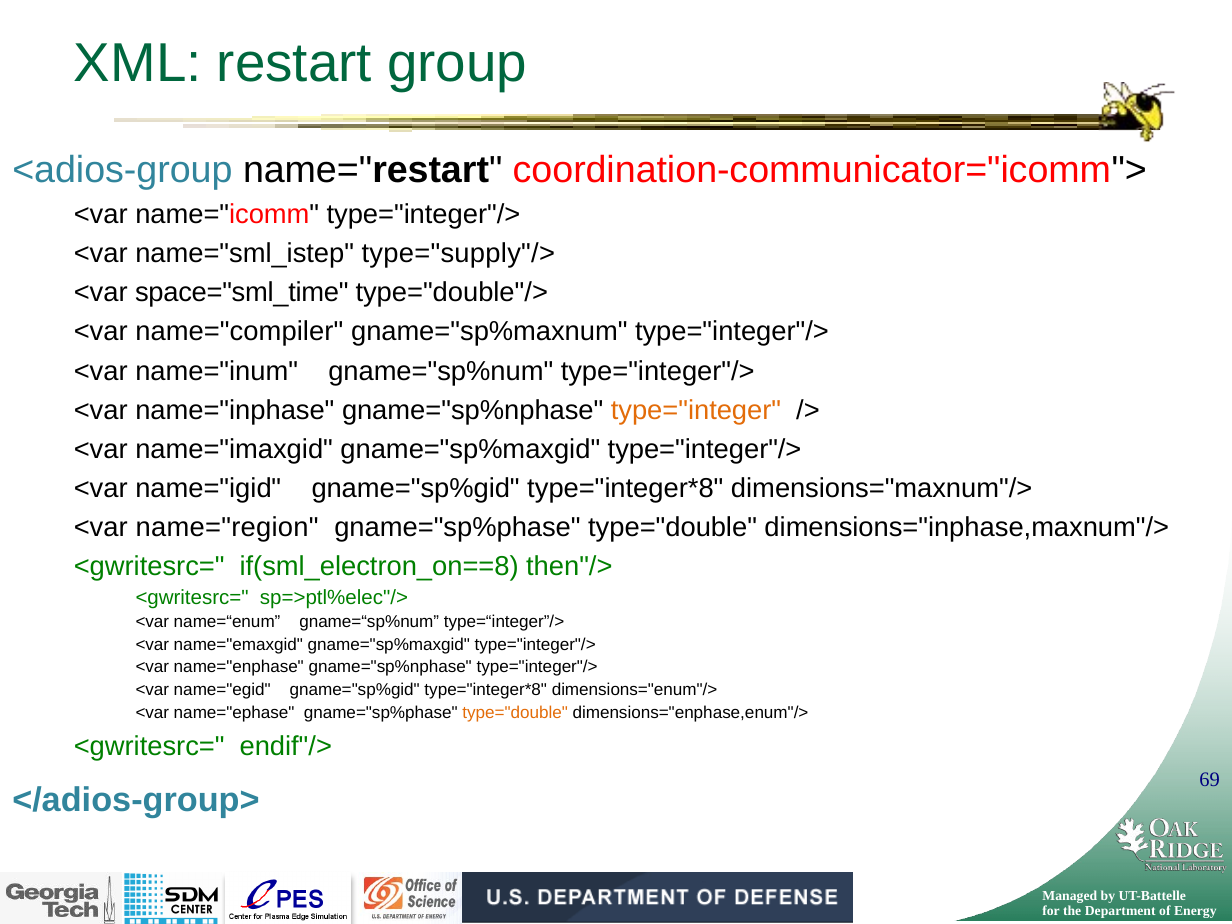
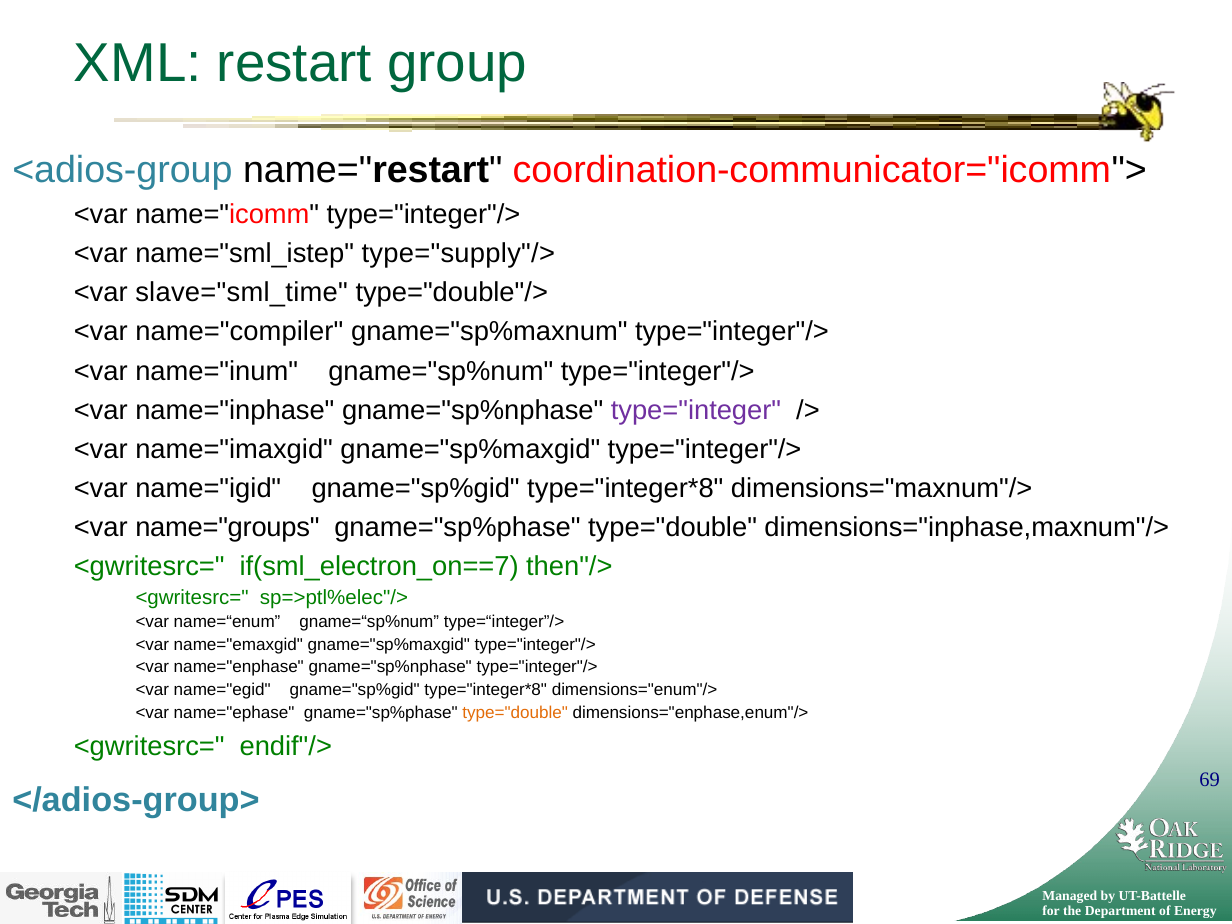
space="sml_time: space="sml_time -> slave="sml_time
type="integer colour: orange -> purple
name="region: name="region -> name="groups
if(sml_electron_on==8: if(sml_electron_on==8 -> if(sml_electron_on==7
